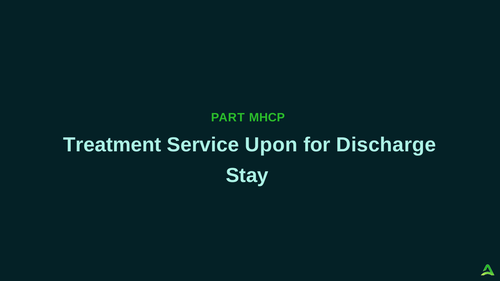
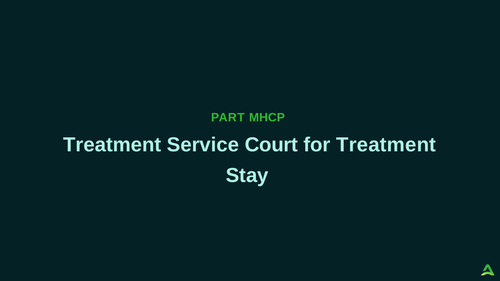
Upon: Upon -> Court
for Discharge: Discharge -> Treatment
